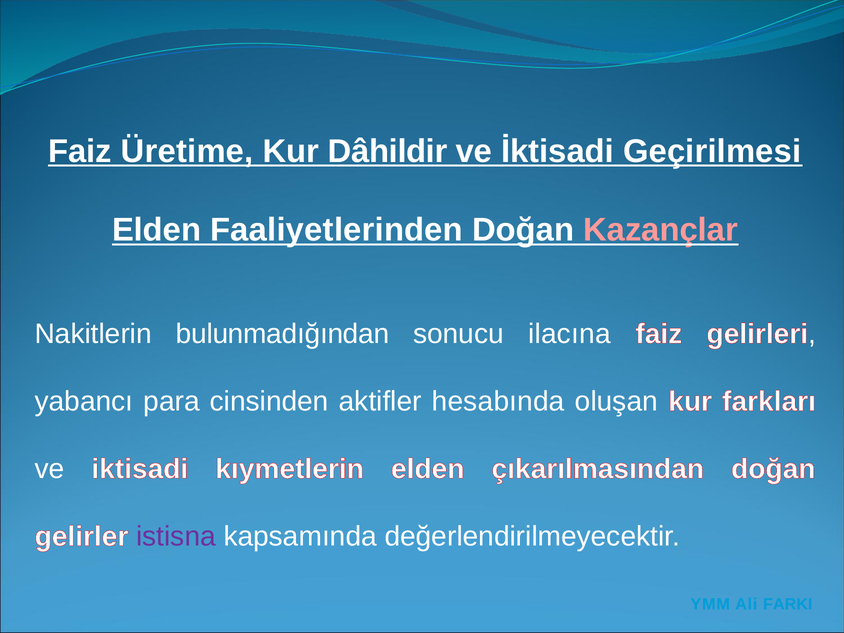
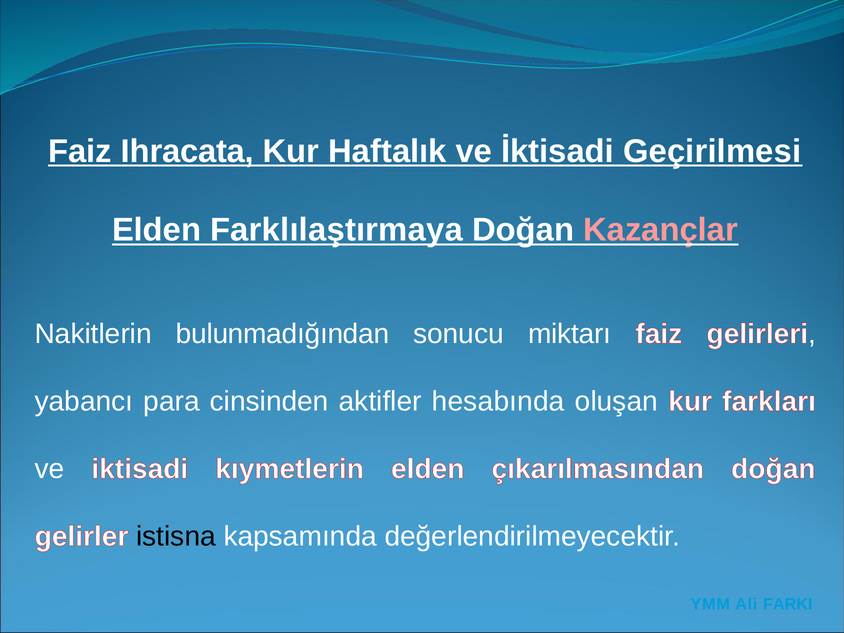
Üretime: Üretime -> Ihracata
Dâhildir: Dâhildir -> Haftalık
Faaliyetlerinden: Faaliyetlerinden -> Farklılaştırmaya
ilacına: ilacına -> miktarı
istisna colour: purple -> black
